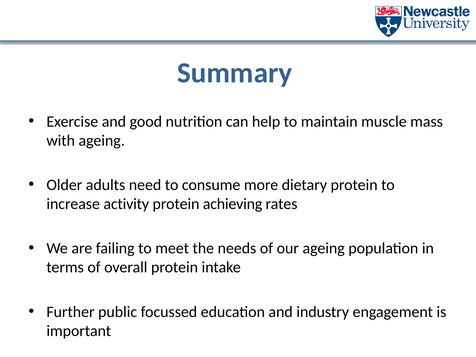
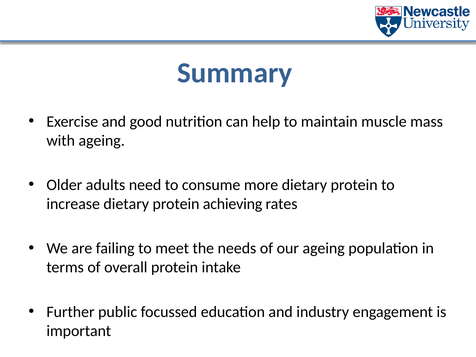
increase activity: activity -> dietary
